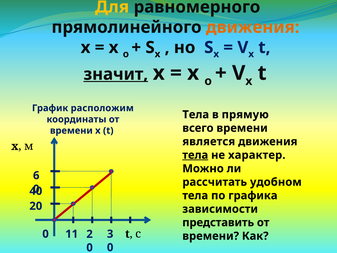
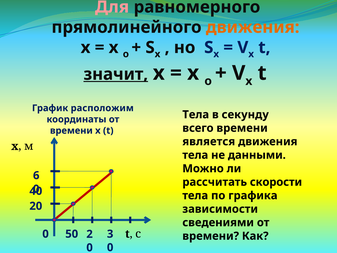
Для colour: yellow -> pink
прямую: прямую -> секунду
тела at (195, 155) underline: present -> none
характер: характер -> данными
удобном: удобном -> скорости
представить: представить -> сведениями
11: 11 -> 50
